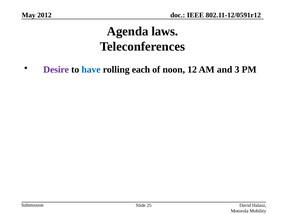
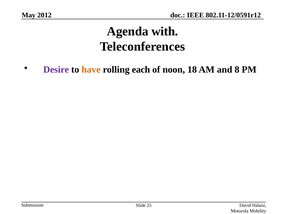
laws: laws -> with
have colour: blue -> orange
12: 12 -> 18
3: 3 -> 8
